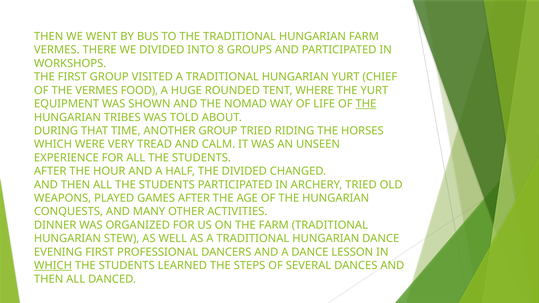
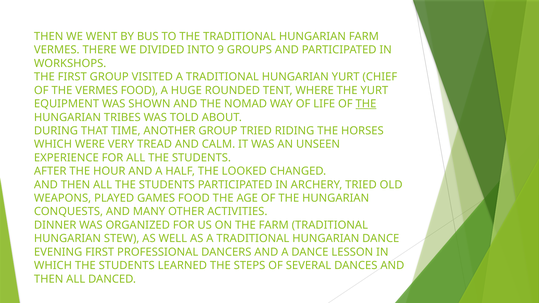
8: 8 -> 9
THE DIVIDED: DIVIDED -> LOOKED
GAMES AFTER: AFTER -> FOOD
WHICH at (53, 266) underline: present -> none
